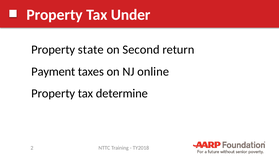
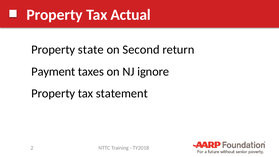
Under: Under -> Actual
online: online -> ignore
determine: determine -> statement
